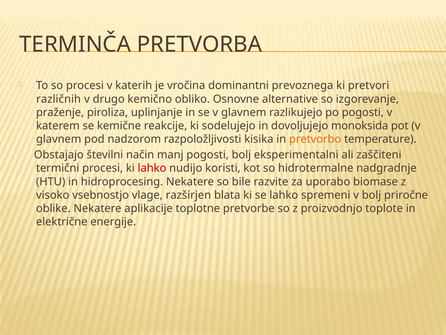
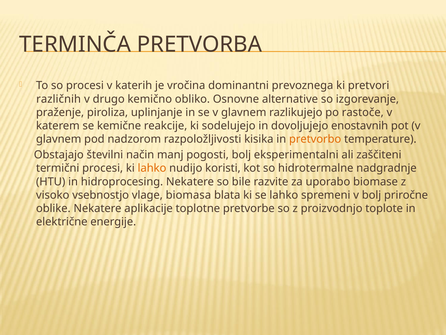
po pogosti: pogosti -> rastoče
monoksida: monoksida -> enostavnih
lahko at (152, 168) colour: red -> orange
razširjen: razširjen -> biomasa
